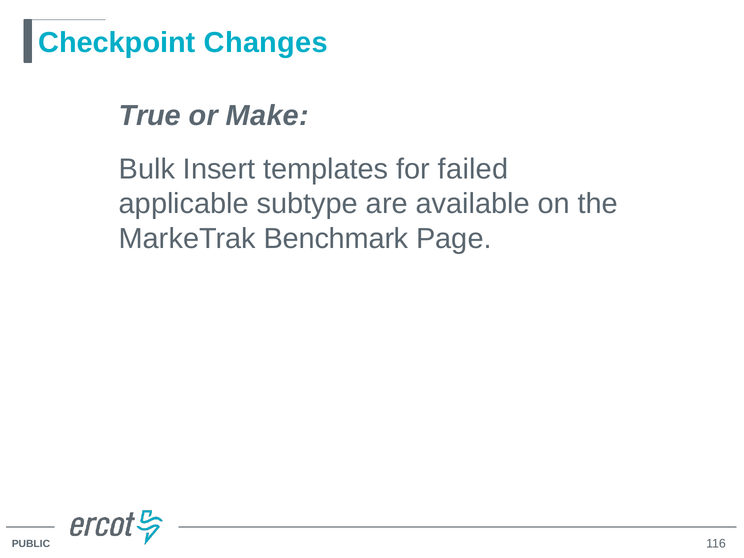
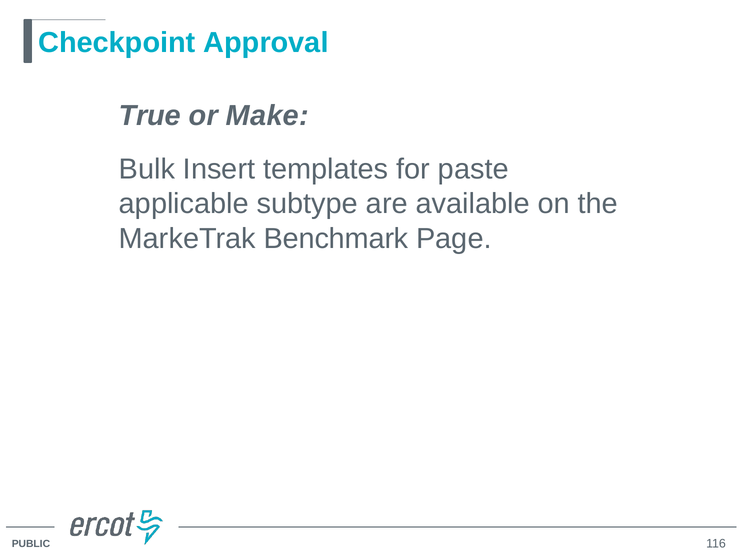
Changes: Changes -> Approval
failed: failed -> paste
